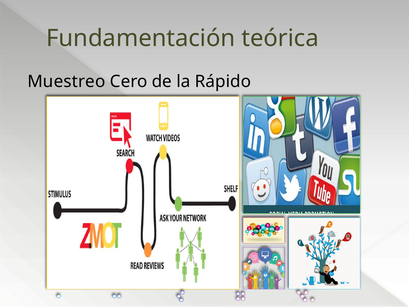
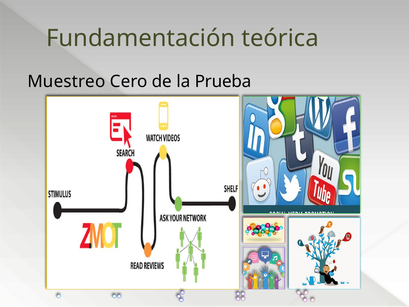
Rápido: Rápido -> Prueba
